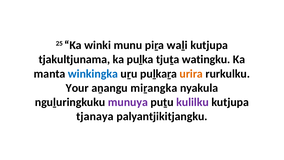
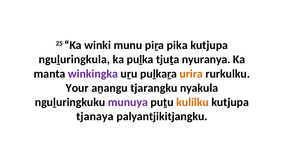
waḻi: waḻi -> pika
tjakultjunama: tjakultjunama -> nguḻuringkula
watingku: watingku -> nyuranya
winkingka colour: blue -> purple
miṟangka: miṟangka -> tjarangku
kulilku colour: purple -> orange
